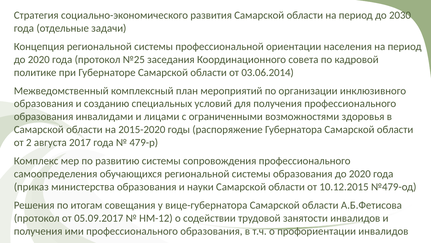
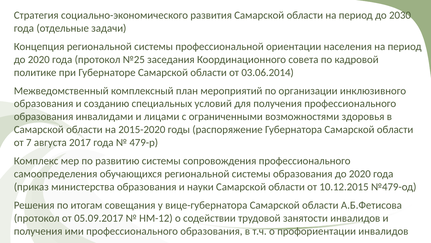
2: 2 -> 7
